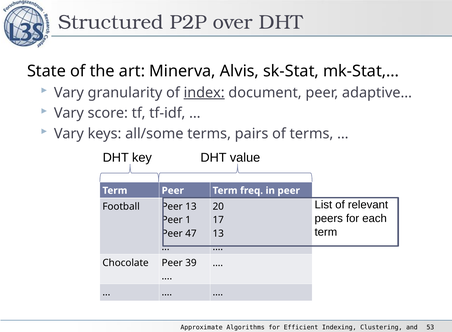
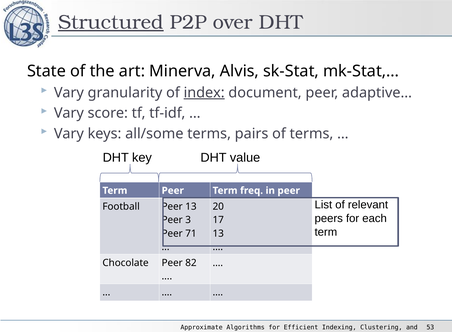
Structured underline: none -> present
1: 1 -> 3
47: 47 -> 71
39: 39 -> 82
